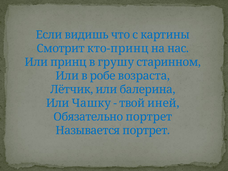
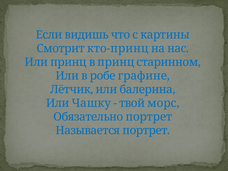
в грушу: грушу -> принц
возраста: возраста -> графине
иней: иней -> морс
